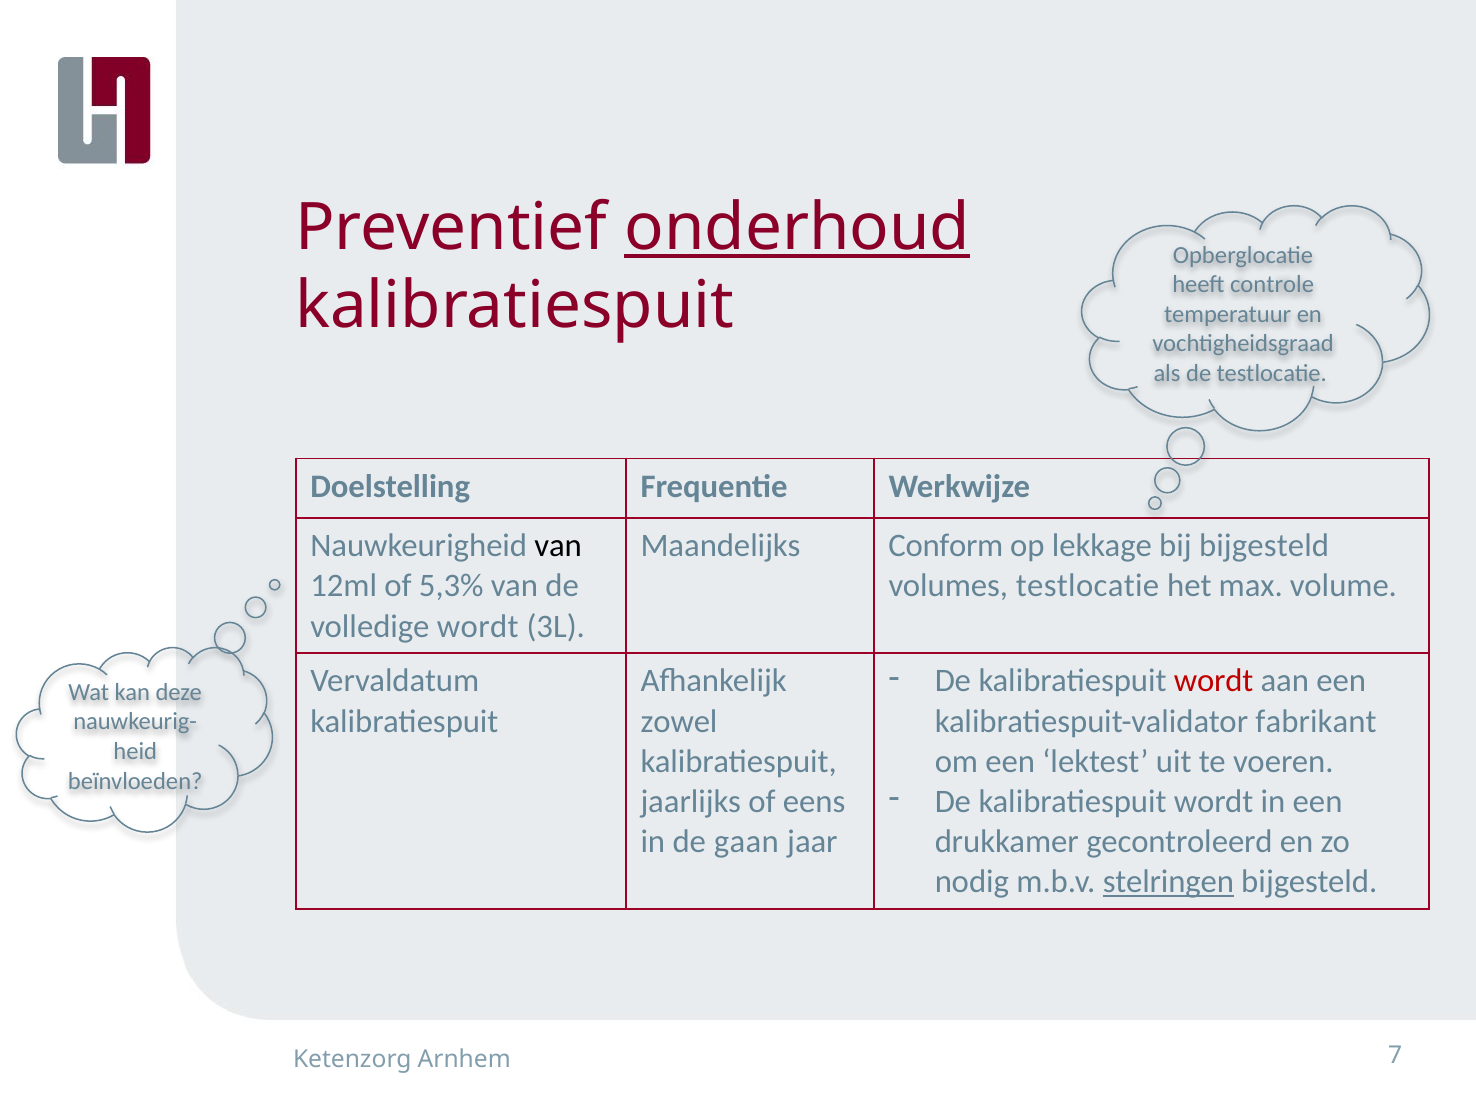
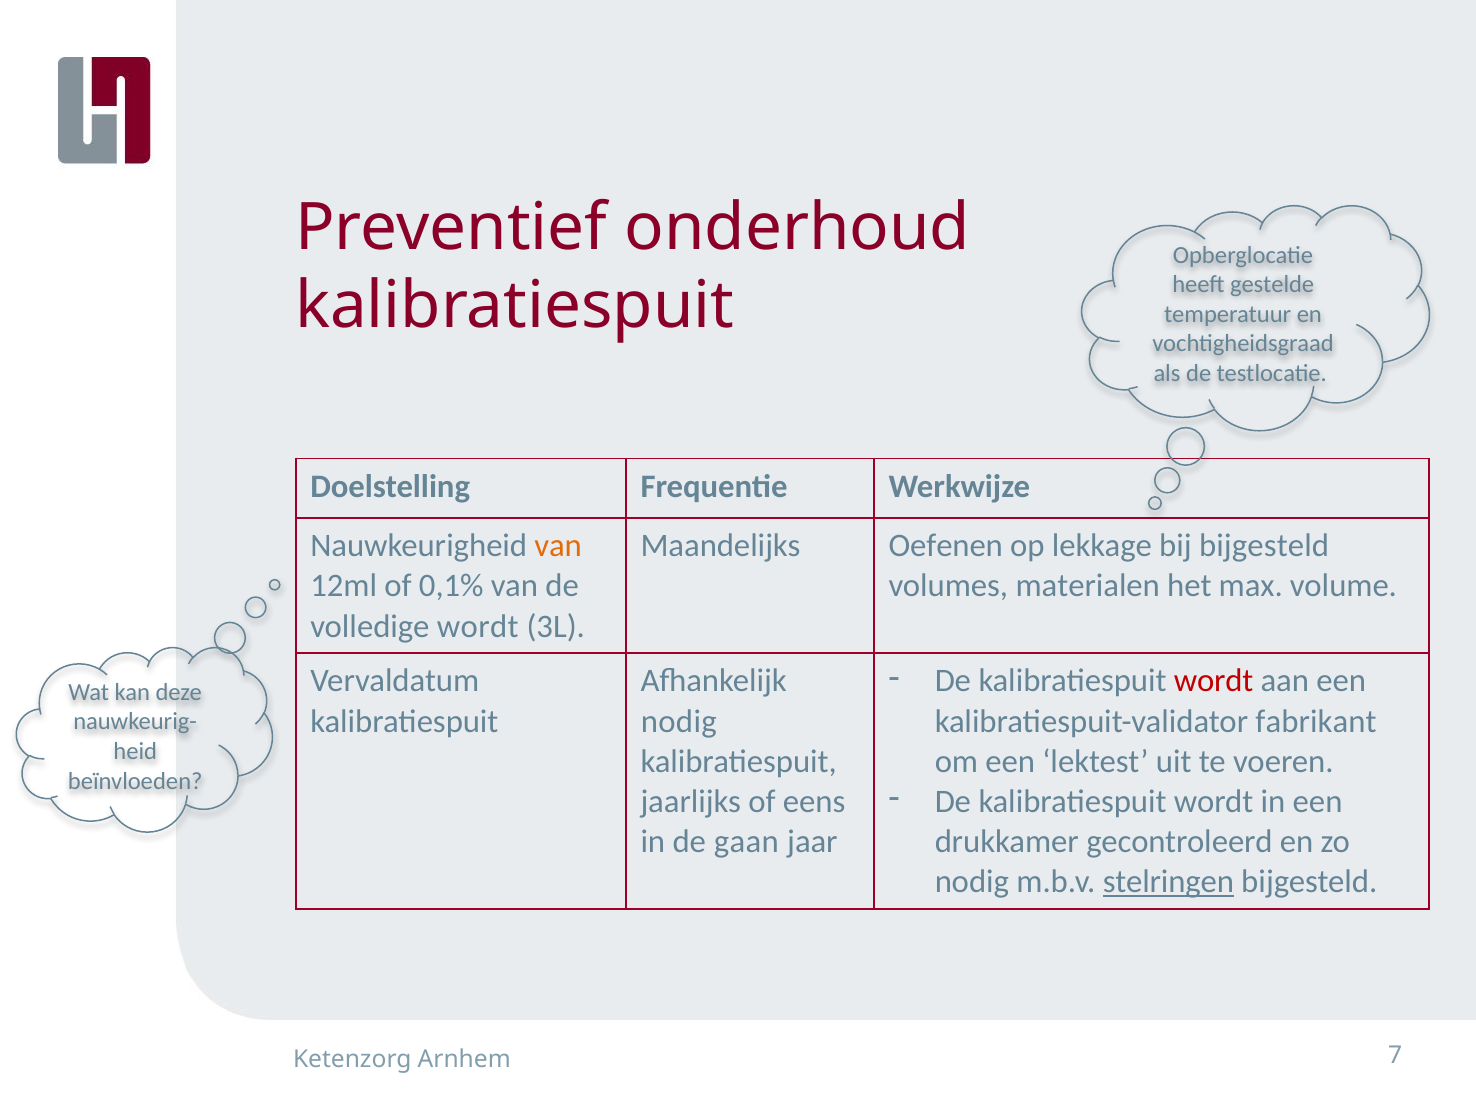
onderhoud underline: present -> none
controle: controle -> gestelde
van at (558, 546) colour: black -> orange
Conform: Conform -> Oefenen
5,3%: 5,3% -> 0,1%
volumes testlocatie: testlocatie -> materialen
zowel at (679, 721): zowel -> nodig
